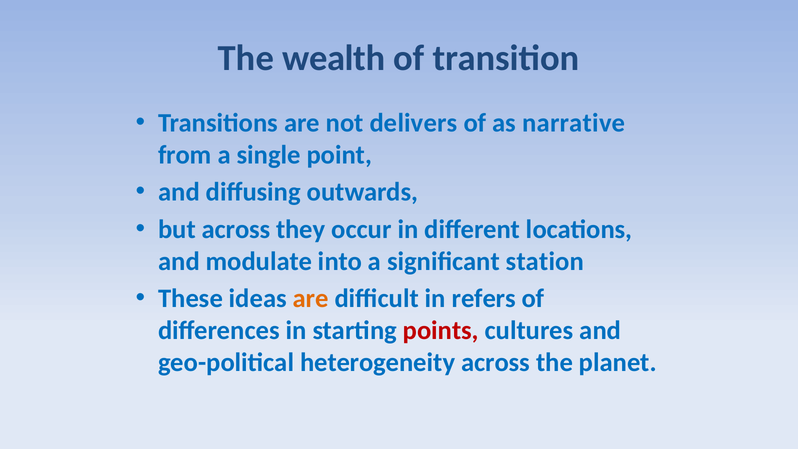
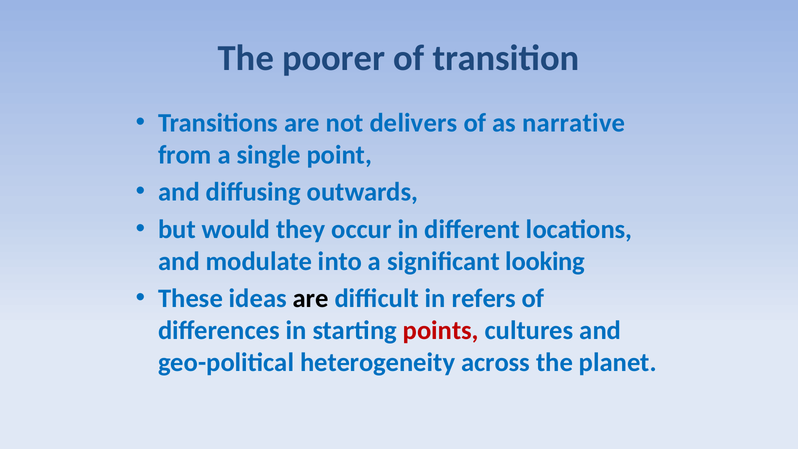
wealth: wealth -> poorer
but across: across -> would
station: station -> looking
are at (311, 298) colour: orange -> black
